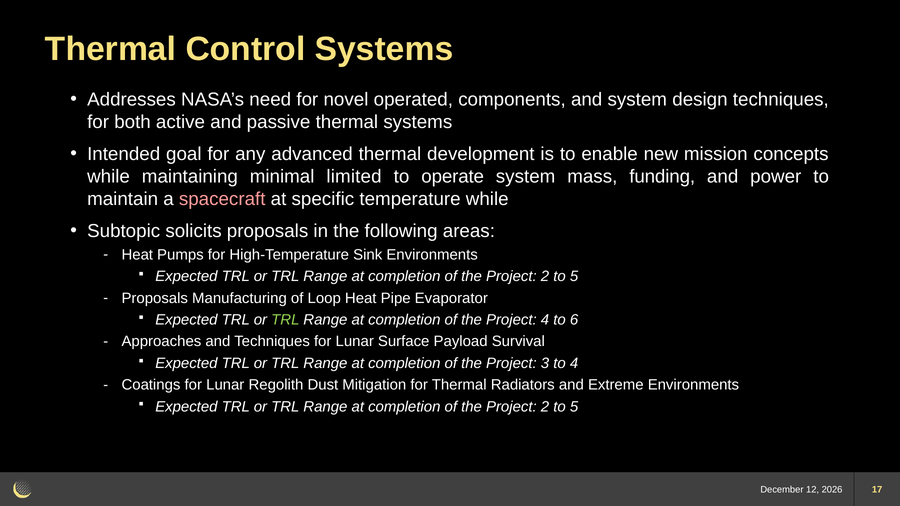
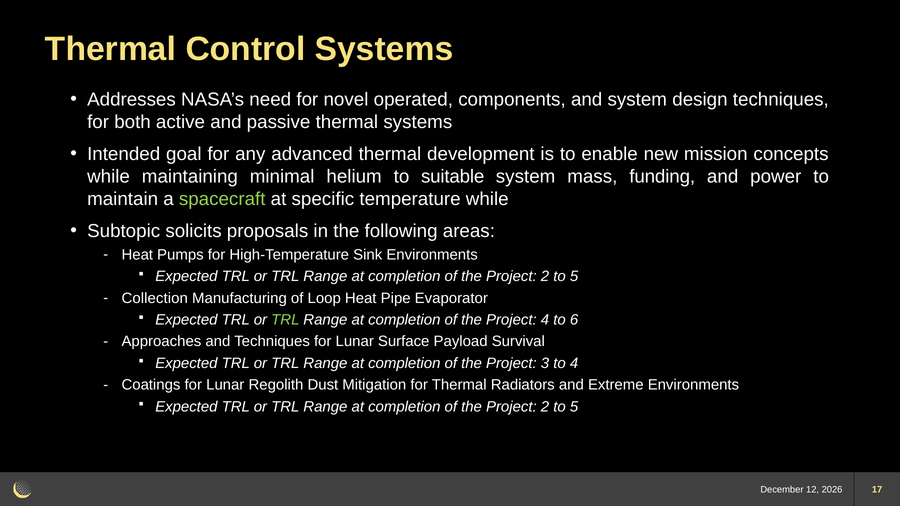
limited: limited -> helium
operate: operate -> suitable
spacecraft colour: pink -> light green
Proposals at (155, 298): Proposals -> Collection
